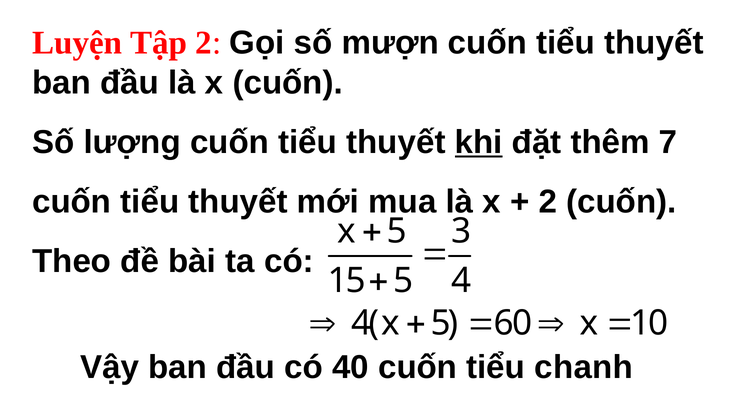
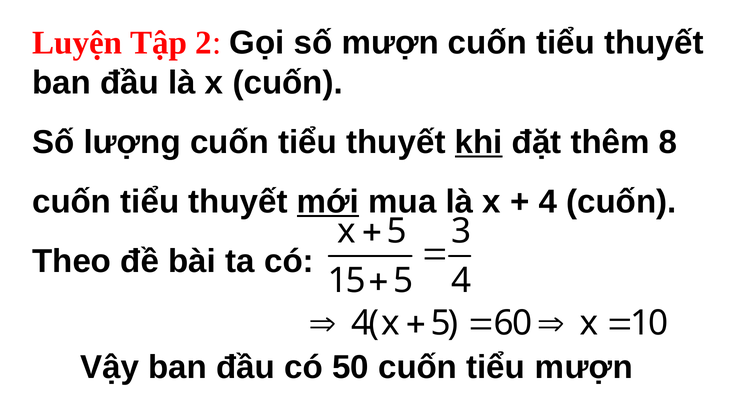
7: 7 -> 8
mới underline: none -> present
2 at (548, 202): 2 -> 4
40: 40 -> 50
tiểu chanh: chanh -> mượn
